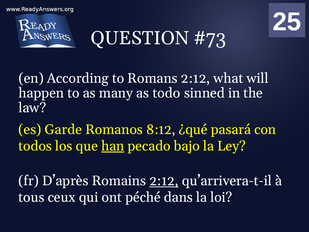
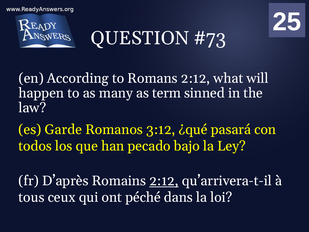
todo: todo -> term
8:12: 8:12 -> 3:12
han underline: present -> none
